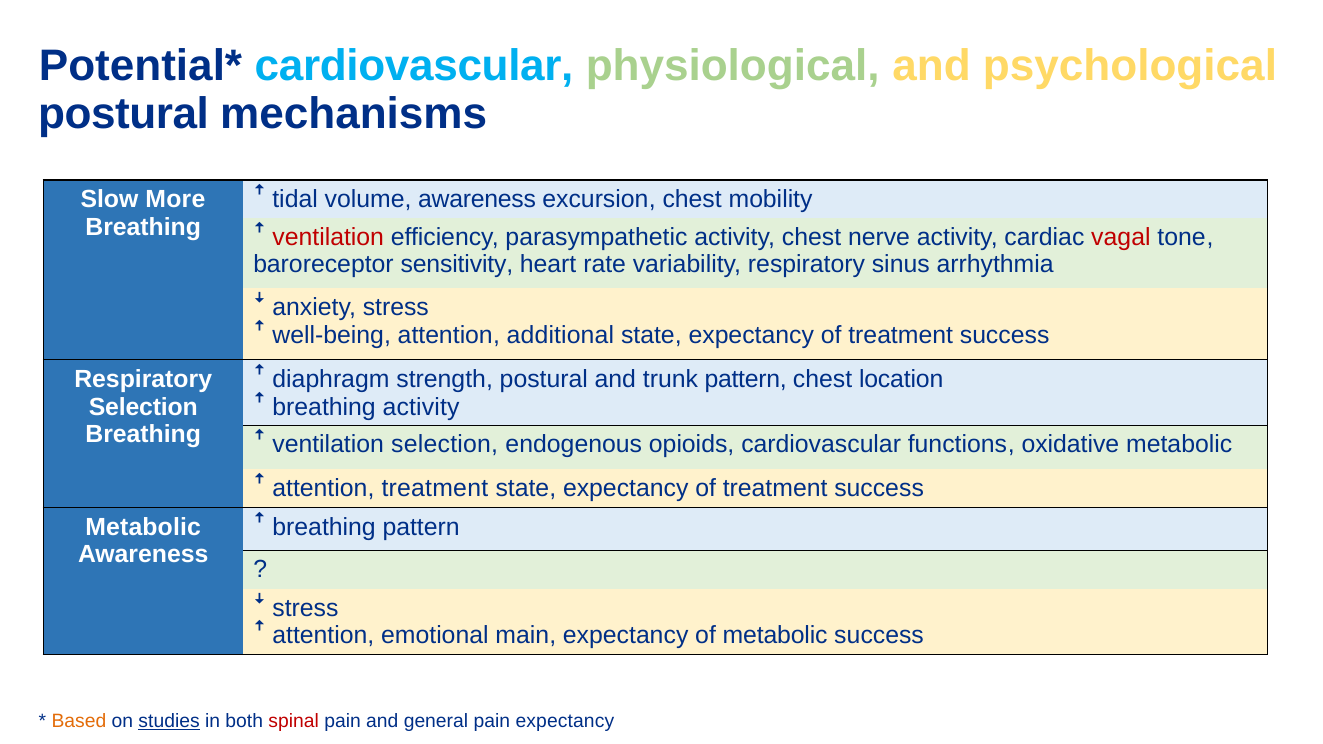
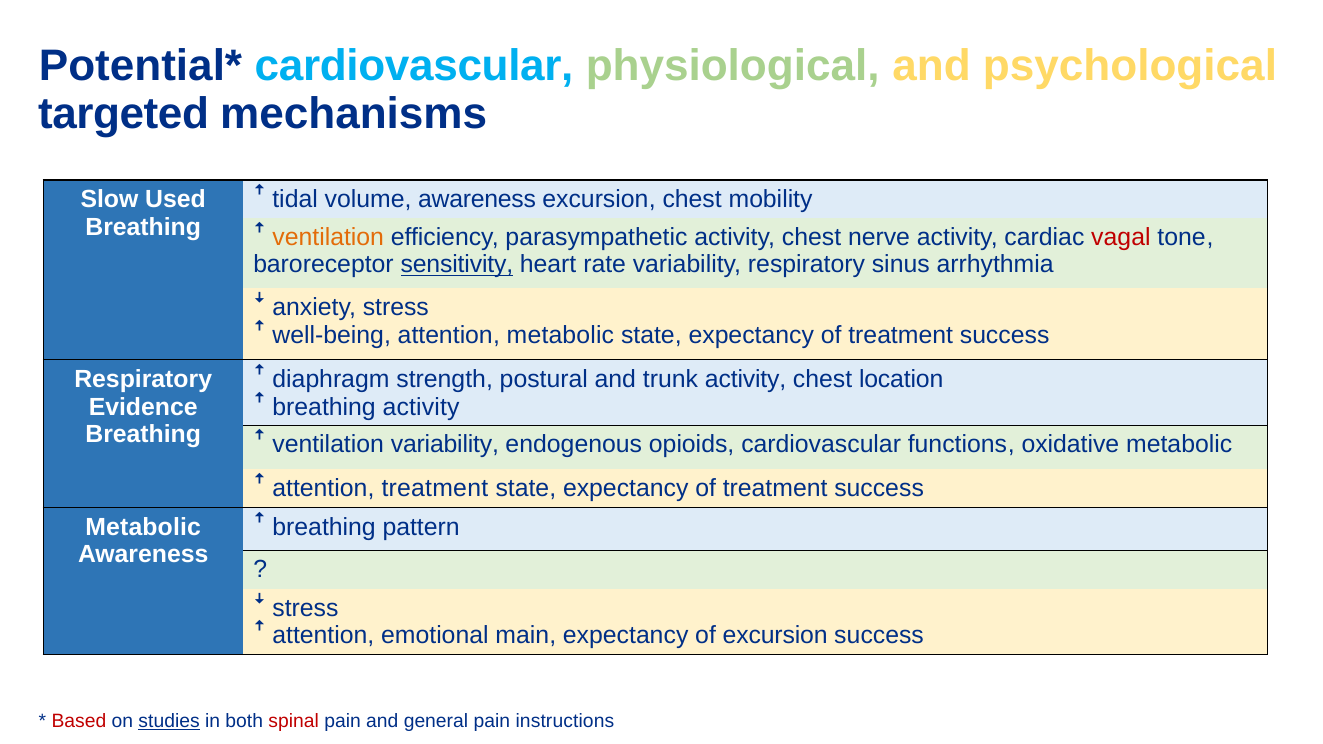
postural at (124, 114): postural -> targeted
More: More -> Used
ventilation at (328, 237) colour: red -> orange
sensitivity underline: none -> present
attention additional: additional -> metabolic
trunk pattern: pattern -> activity
Selection at (143, 407): Selection -> Evidence
ventilation selection: selection -> variability
of metabolic: metabolic -> excursion
Based colour: orange -> red
pain expectancy: expectancy -> instructions
